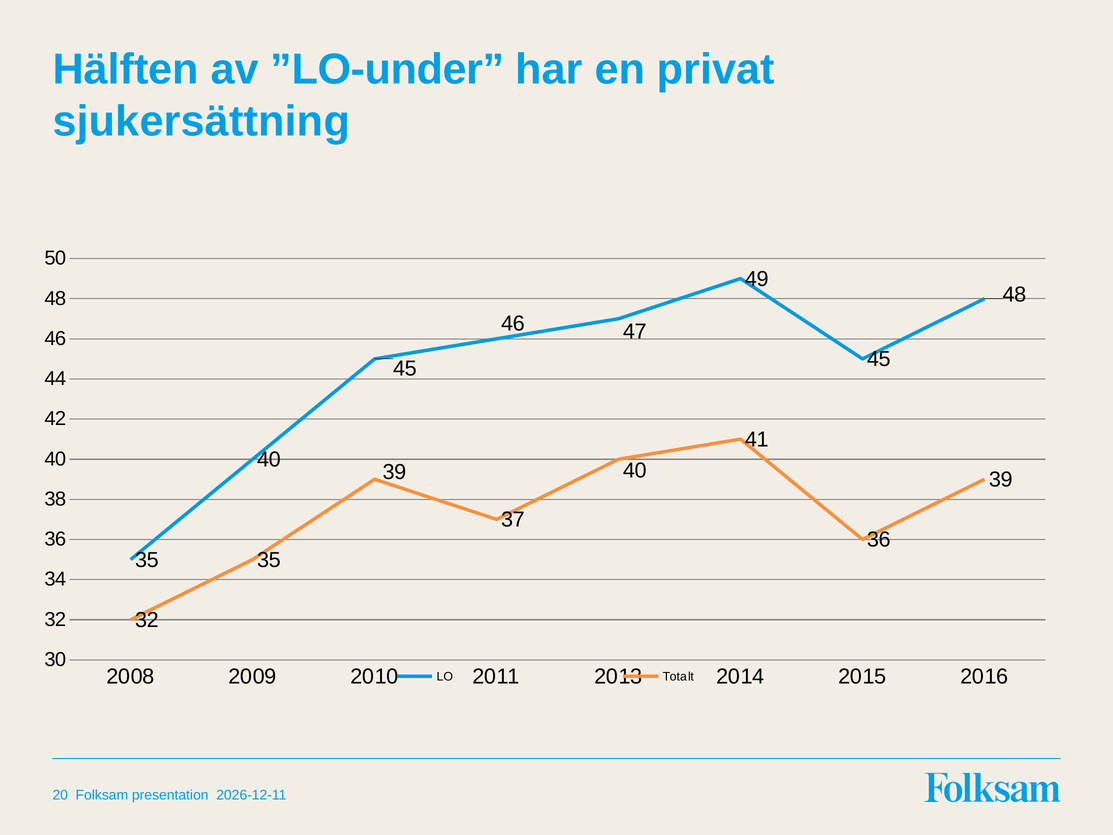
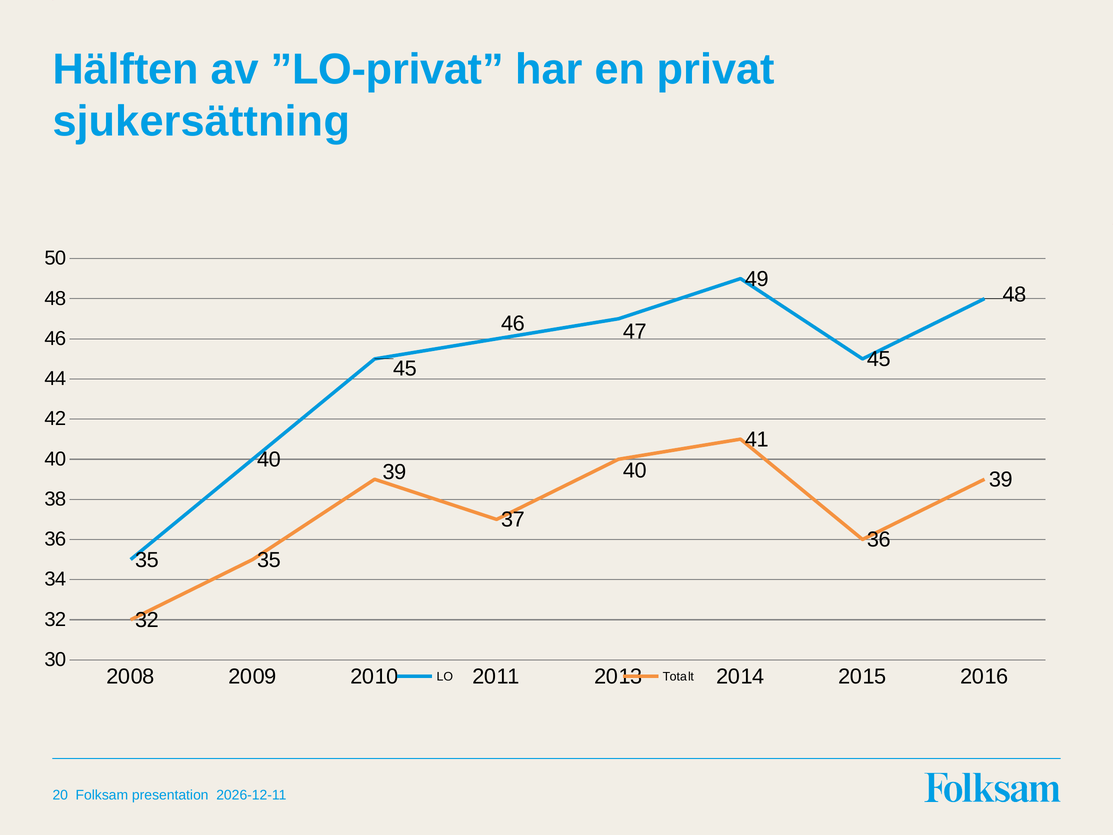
”LO-under: ”LO-under -> ”LO-privat
